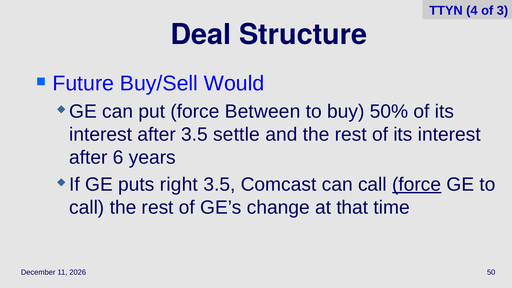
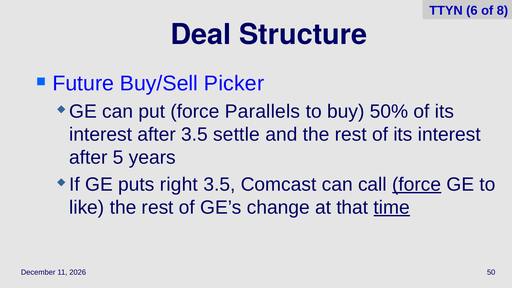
4: 4 -> 6
3: 3 -> 8
Would: Would -> Picker
Between: Between -> Parallels
6: 6 -> 5
call at (87, 207): call -> like
time underline: none -> present
